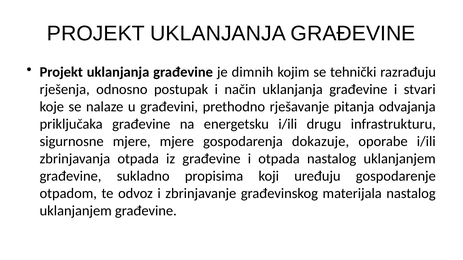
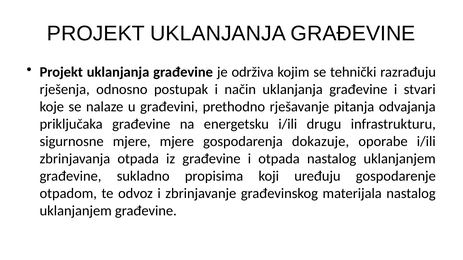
dimnih: dimnih -> održiva
